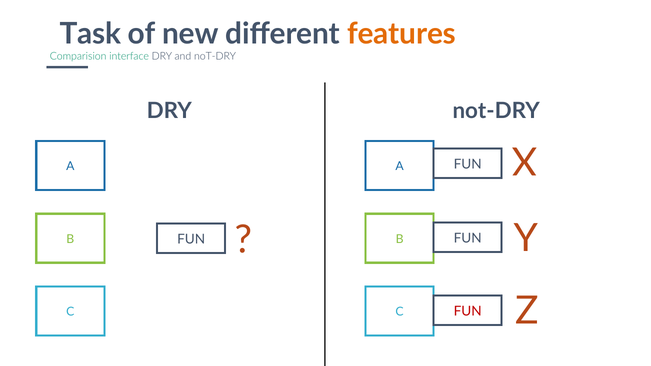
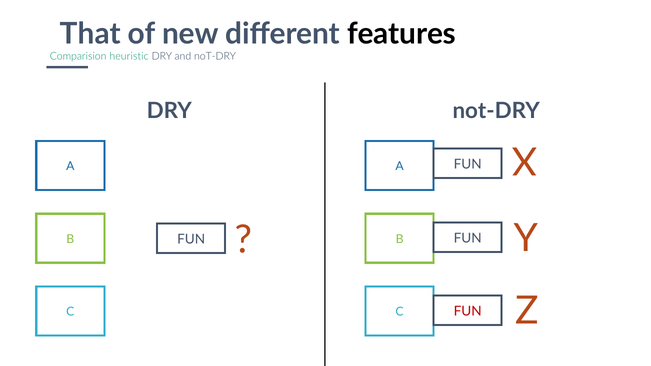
Task: Task -> That
features colour: orange -> black
interface: interface -> heuristic
